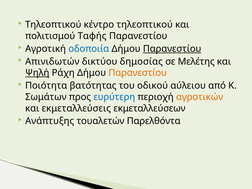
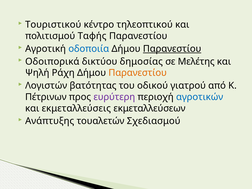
Τηλεοπτικού at (53, 25): Τηλεοπτικού -> Τουριστικού
Απινιδωτών: Απινιδωτών -> Οδοιπορικά
Ψηλή underline: present -> none
Ποιότητα: Ποιότητα -> Λογιστών
αύλειου: αύλειου -> γιατρού
Σωμάτων: Σωμάτων -> Πέτρινων
ευρύτερη colour: blue -> purple
αγροτικών colour: orange -> blue
Παρελθόντα: Παρελθόντα -> Σχεδιασμού
